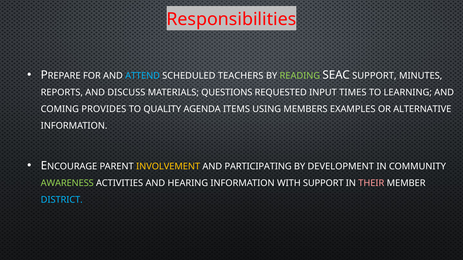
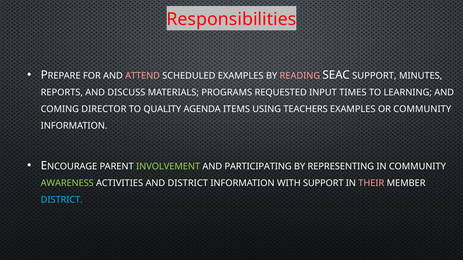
ATTEND colour: light blue -> pink
SCHEDULED TEACHERS: TEACHERS -> EXAMPLES
READING colour: light green -> pink
QUESTIONS: QUESTIONS -> PROGRAMS
PROVIDES: PROVIDES -> DIRECTOR
MEMBERS: MEMBERS -> TEACHERS
OR ALTERNATIVE: ALTERNATIVE -> COMMUNITY
INVOLVEMENT colour: yellow -> light green
DEVELOPMENT: DEVELOPMENT -> REPRESENTING
AND HEARING: HEARING -> DISTRICT
